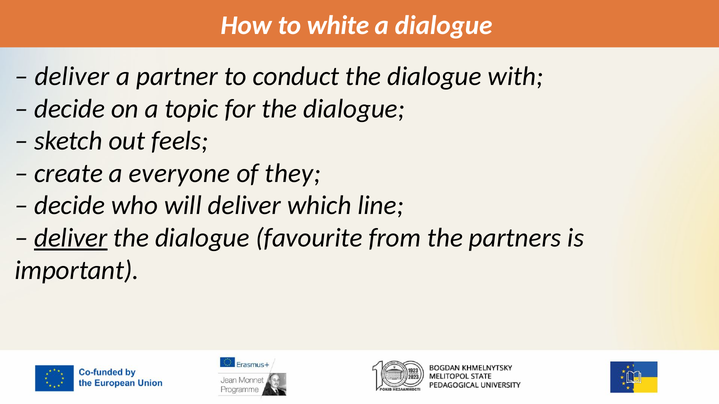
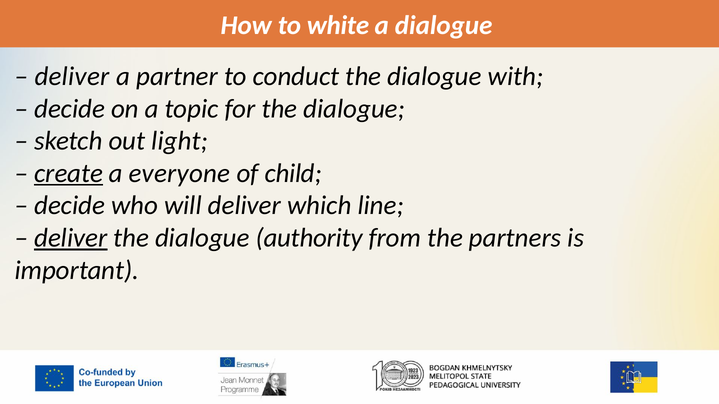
feels: feels -> light
create underline: none -> present
they: they -> child
favourite: favourite -> authority
